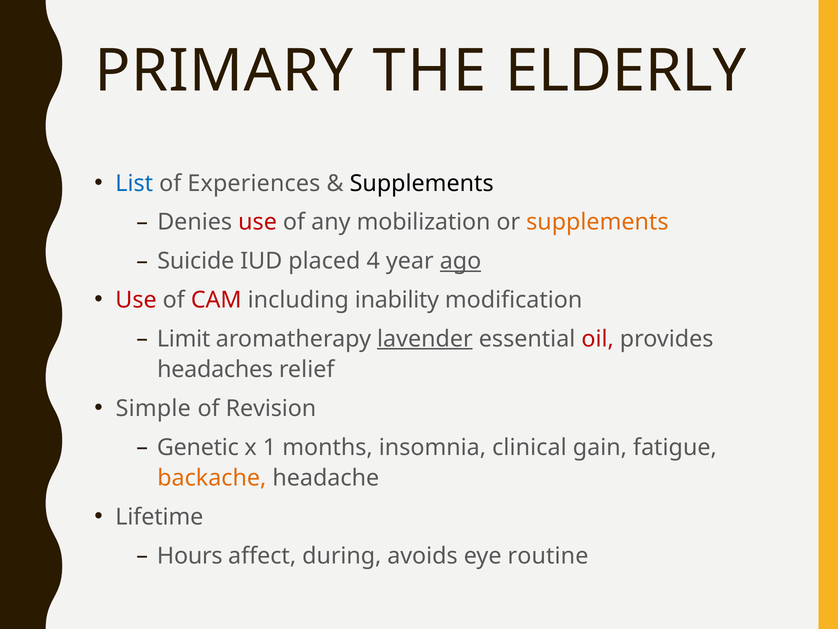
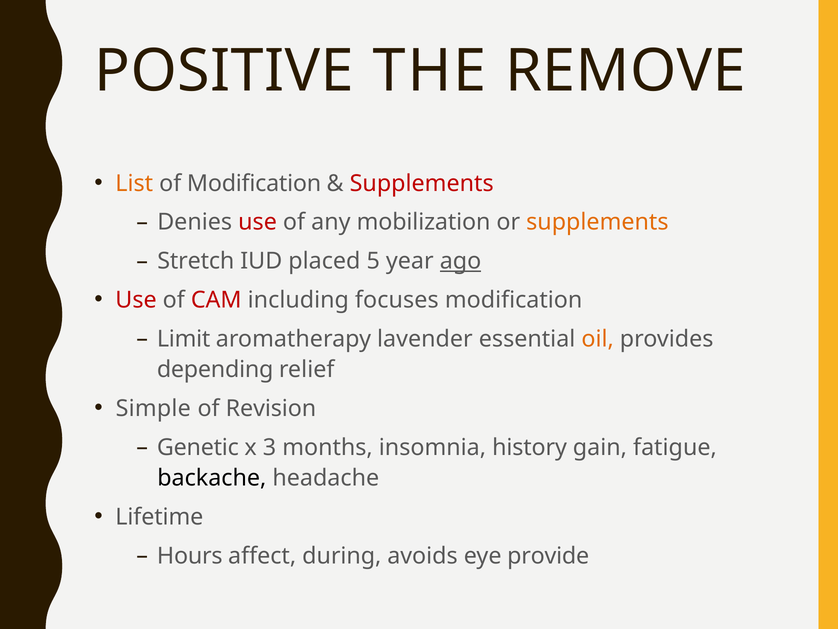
PRIMARY: PRIMARY -> POSITIVE
ELDERLY: ELDERLY -> REMOVE
List colour: blue -> orange
of Experiences: Experiences -> Modification
Supplements at (422, 183) colour: black -> red
Suicide: Suicide -> Stretch
4: 4 -> 5
inability: inability -> focuses
lavender underline: present -> none
oil colour: red -> orange
headaches: headaches -> depending
1: 1 -> 3
clinical: clinical -> history
backache colour: orange -> black
routine: routine -> provide
